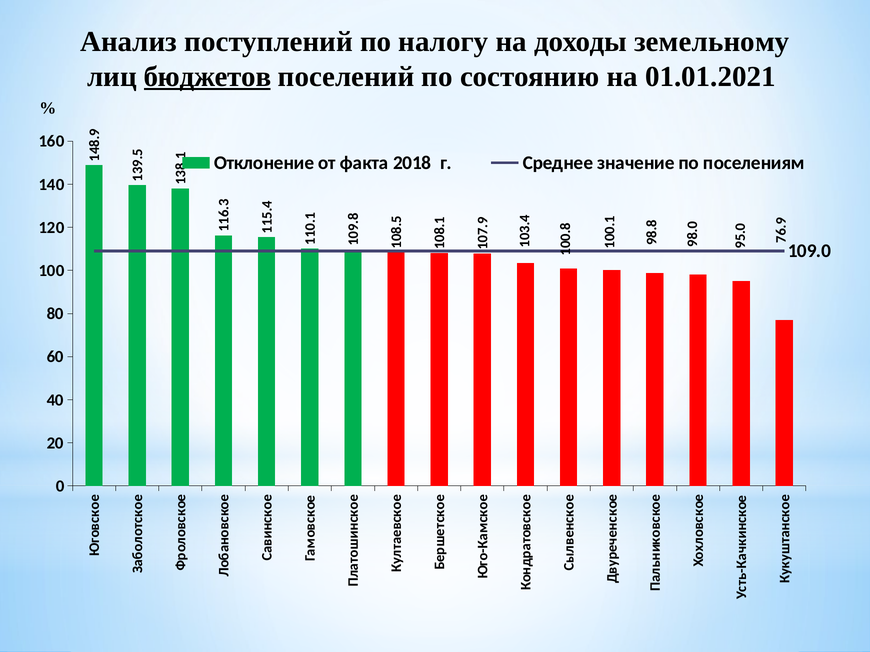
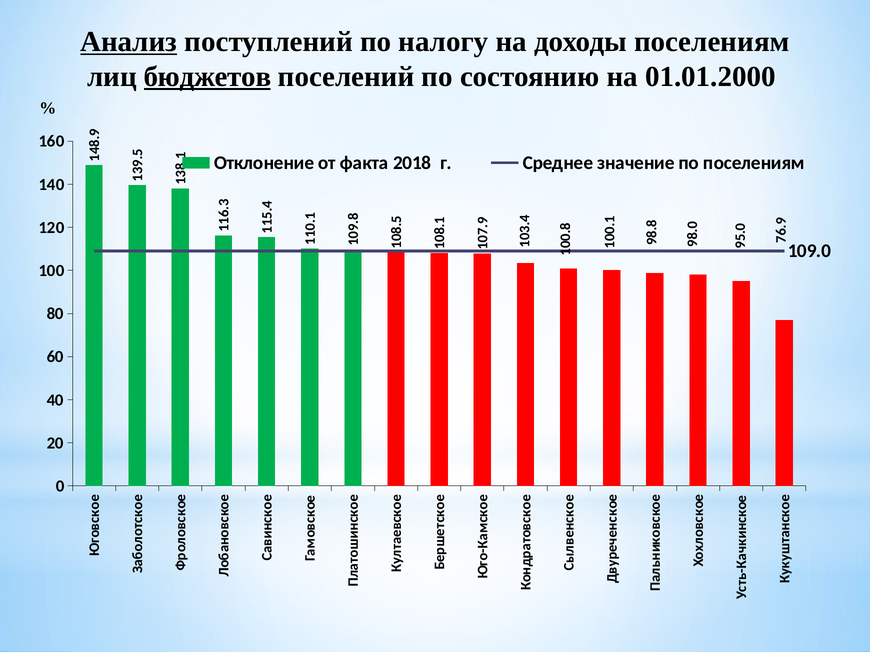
Анализ underline: none -> present
доходы земельному: земельному -> поселениям
01.01.2021: 01.01.2021 -> 01.01.2000
